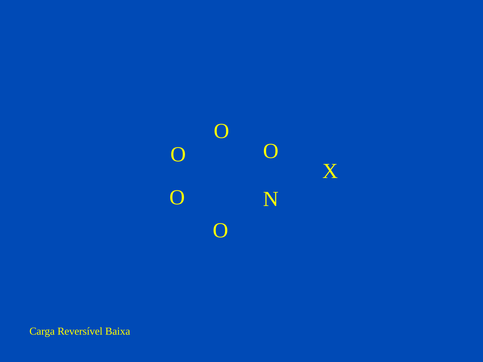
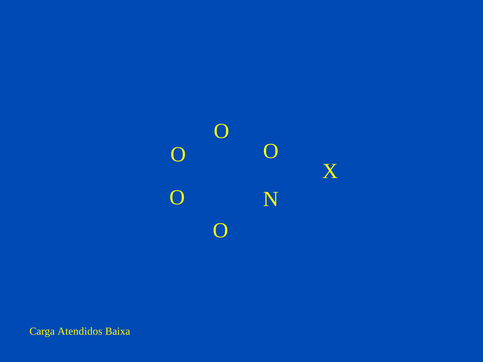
Reversível: Reversível -> Atendidos
